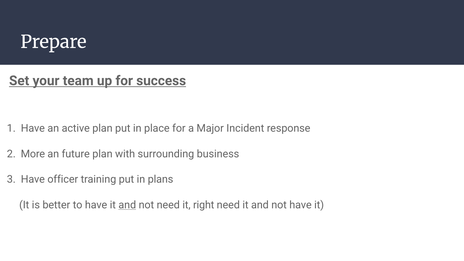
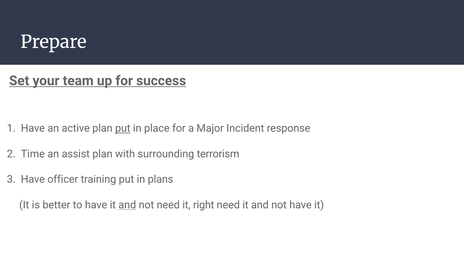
put at (123, 128) underline: none -> present
More: More -> Time
future: future -> assist
business: business -> terrorism
